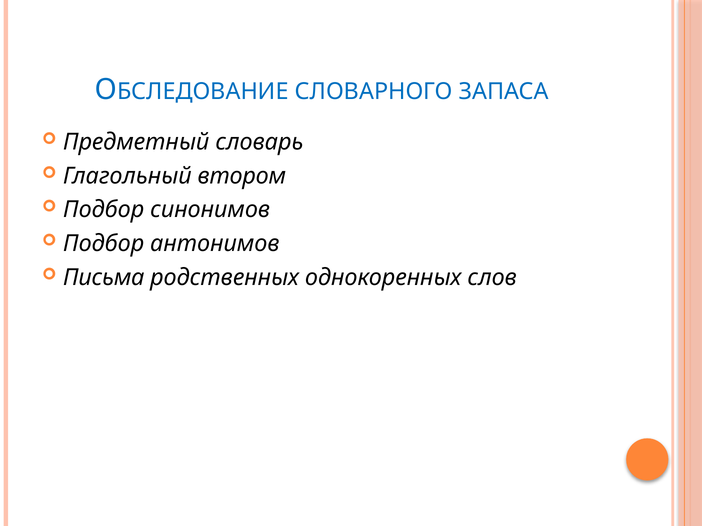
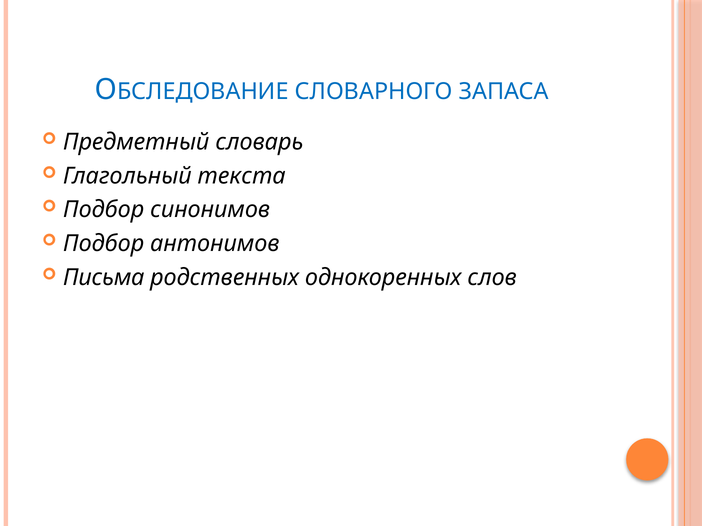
втором: втором -> текста
